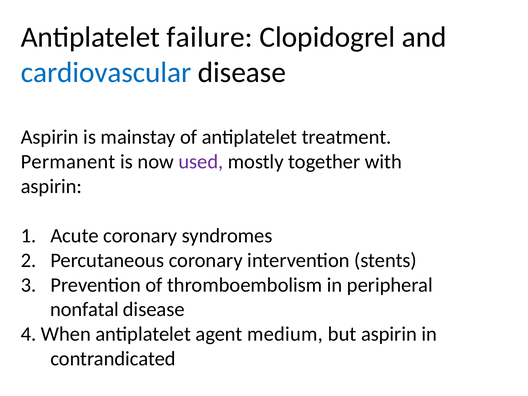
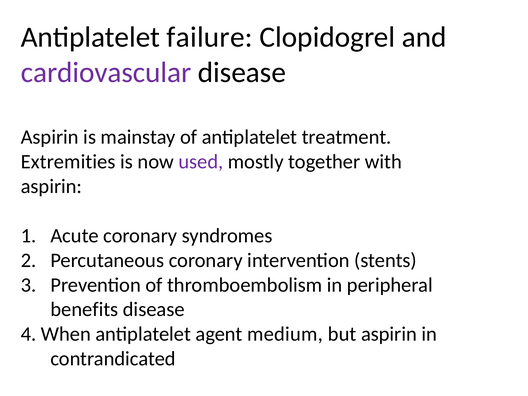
cardiovascular colour: blue -> purple
Permanent: Permanent -> Extremities
nonfatal: nonfatal -> benefits
